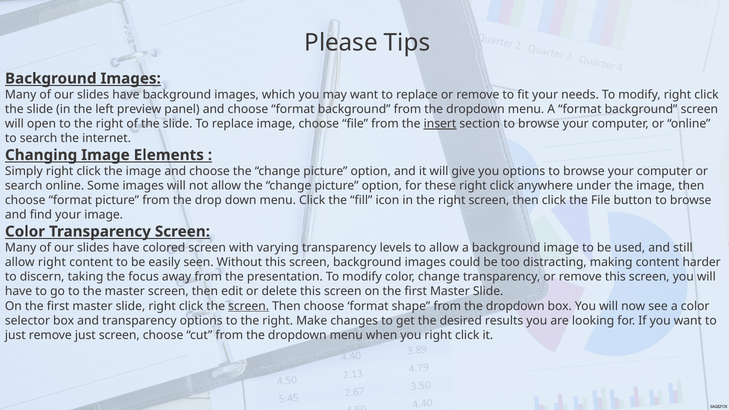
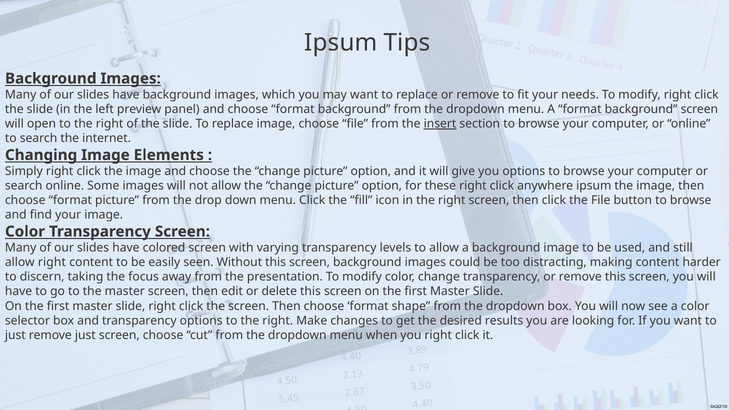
Please at (341, 43): Please -> Ipsum
anywhere under: under -> ipsum
screen at (249, 306) underline: present -> none
